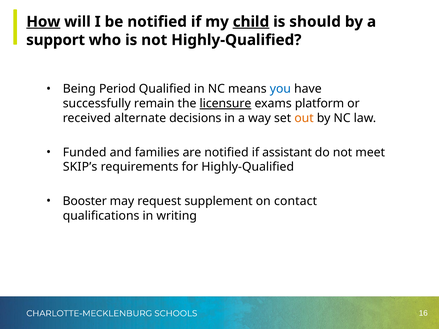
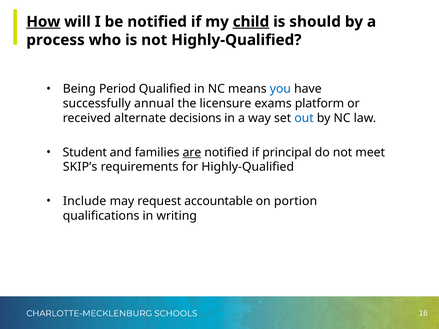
support: support -> process
remain: remain -> annual
licensure underline: present -> none
out colour: orange -> blue
Funded: Funded -> Student
are underline: none -> present
assistant: assistant -> principal
Booster: Booster -> Include
supplement: supplement -> accountable
contact: contact -> portion
